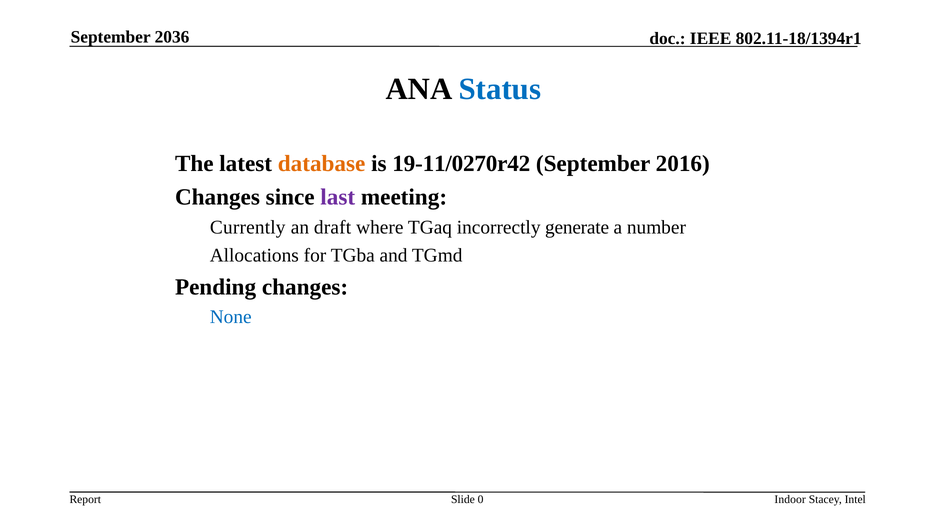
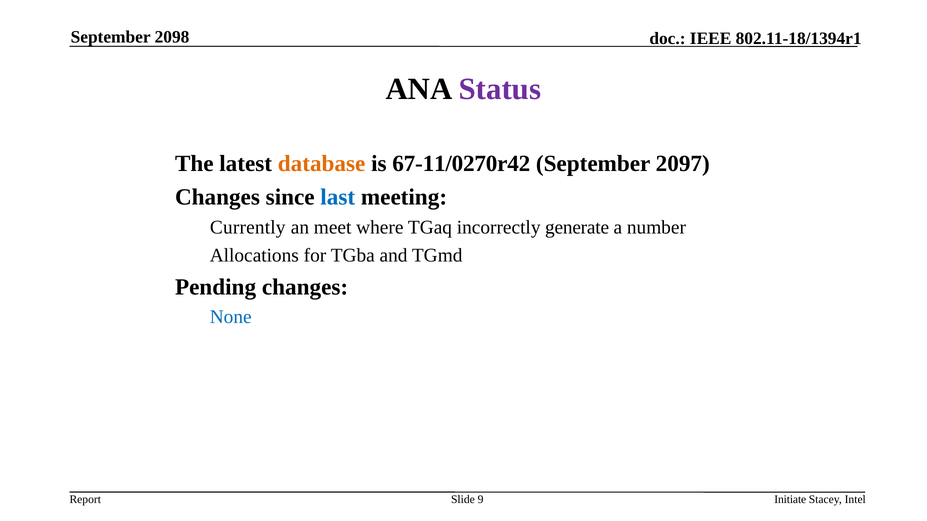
2036: 2036 -> 2098
Status colour: blue -> purple
19-11/0270r42: 19-11/0270r42 -> 67-11/0270r42
2016: 2016 -> 2097
last colour: purple -> blue
draft: draft -> meet
0: 0 -> 9
Indoor: Indoor -> Initiate
